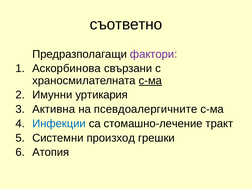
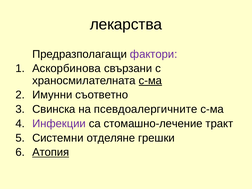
съответно: съответно -> лекарства
уртикария: уртикария -> съответно
Активна: Активна -> Свинска
Инфекции colour: blue -> purple
произход: произход -> отделяне
Атопия underline: none -> present
